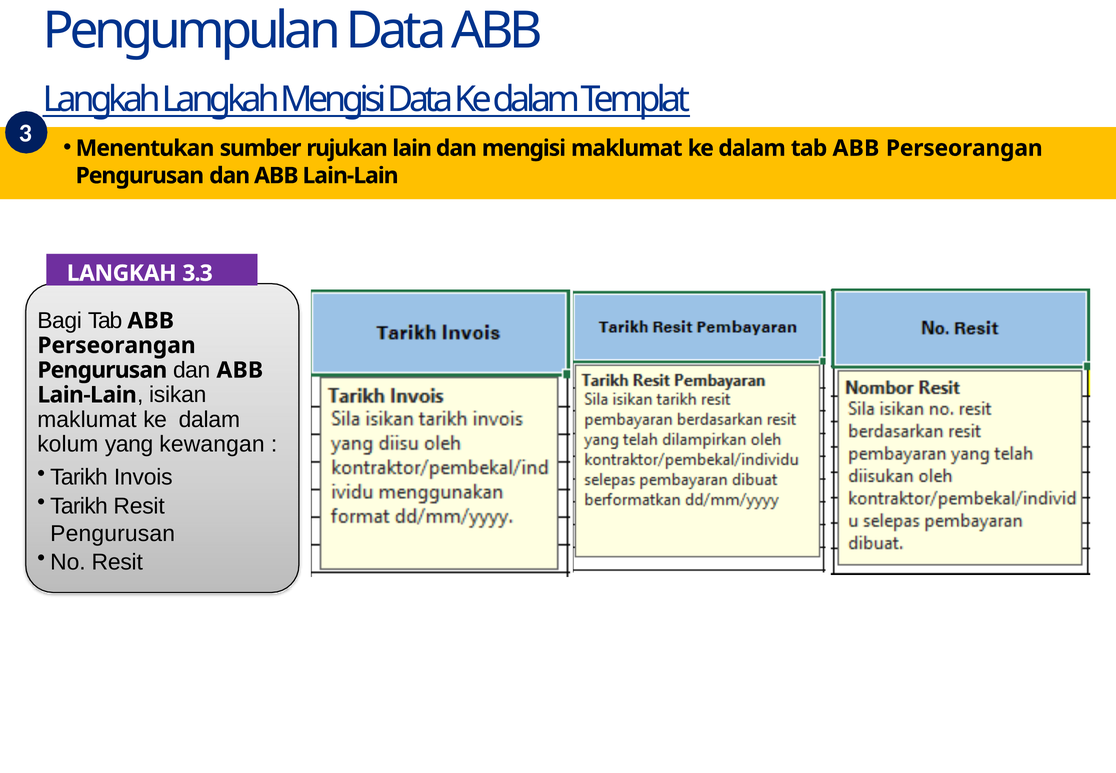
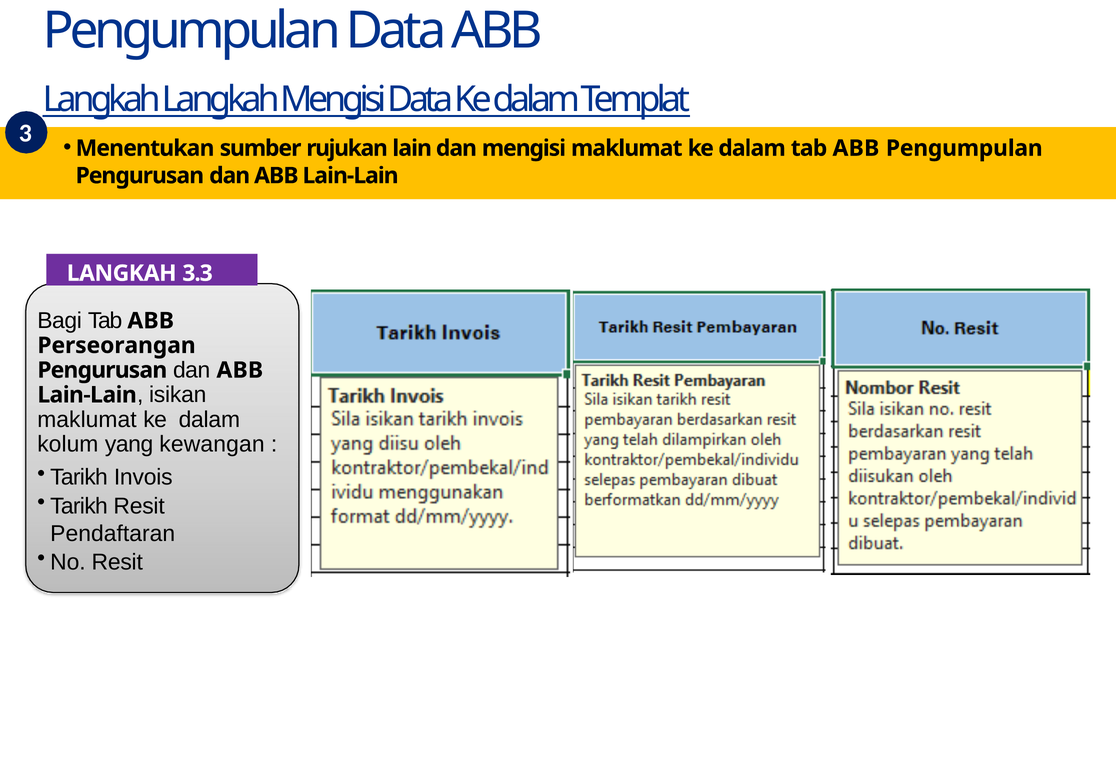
dalam tab ABB Perseorangan: Perseorangan -> Pengumpulan
Pengurusan at (113, 533): Pengurusan -> Pendaftaran
